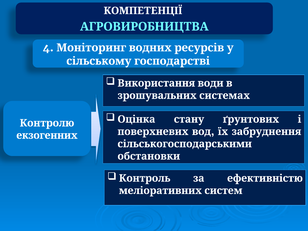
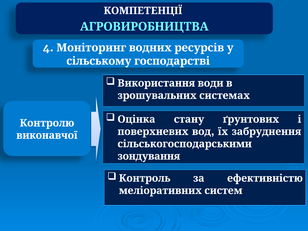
екзогенних: екзогенних -> виконавчої
обстановки: обстановки -> зондування
